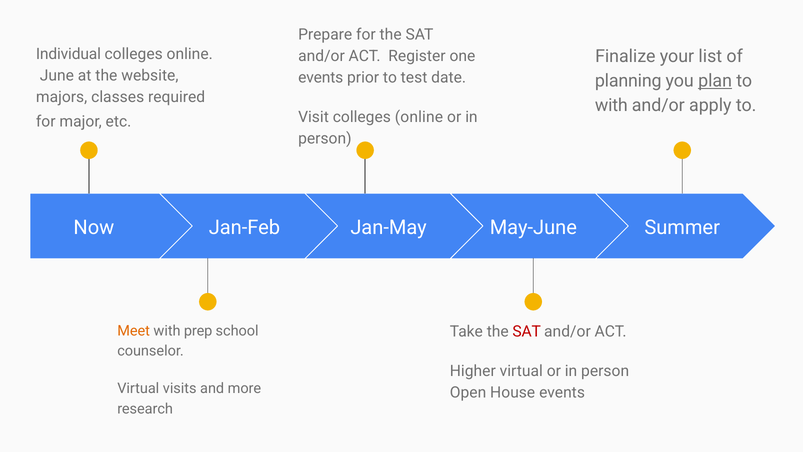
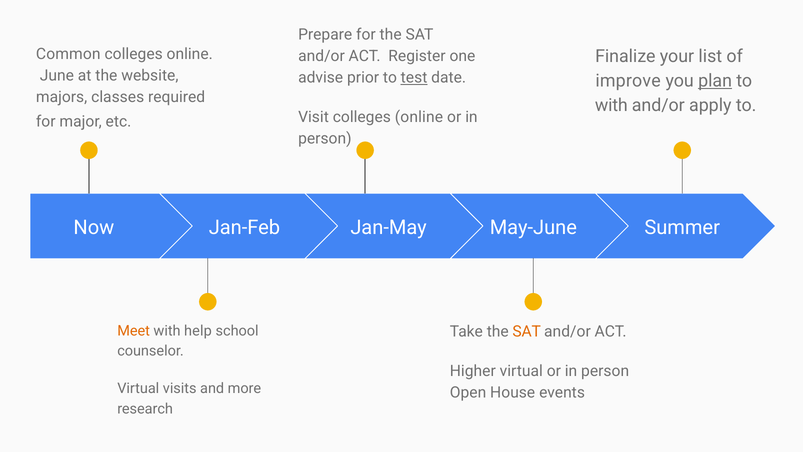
Individual: Individual -> Common
events at (321, 78): events -> advise
test underline: none -> present
planning: planning -> improve
prep: prep -> help
SAT at (527, 332) colour: red -> orange
